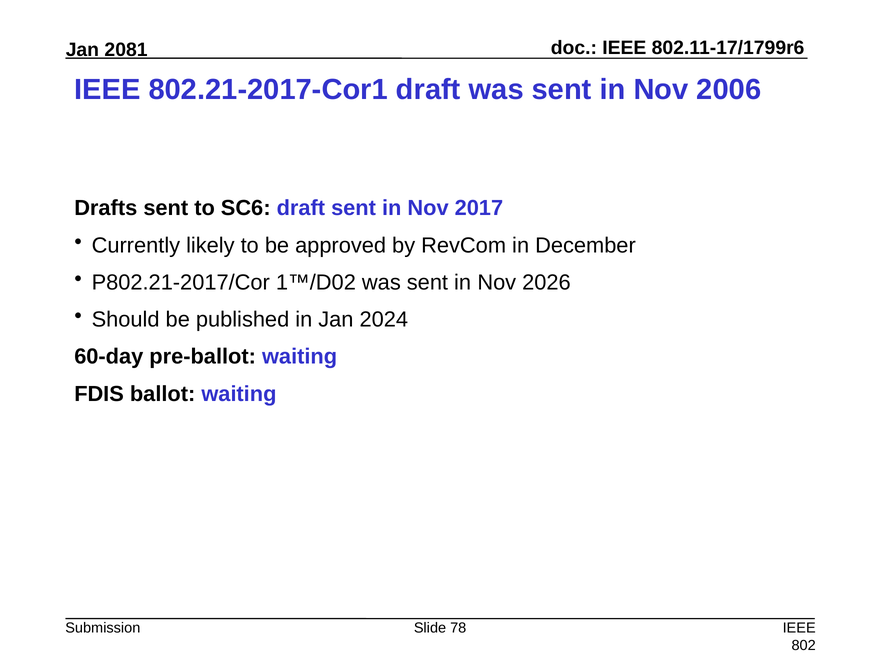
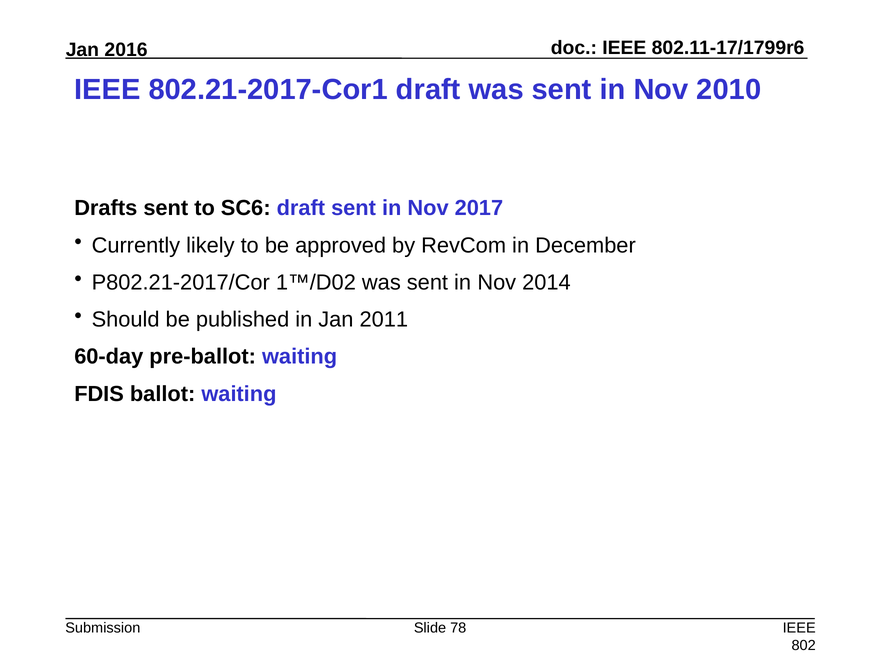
2081: 2081 -> 2016
2006: 2006 -> 2010
2026: 2026 -> 2014
2024: 2024 -> 2011
